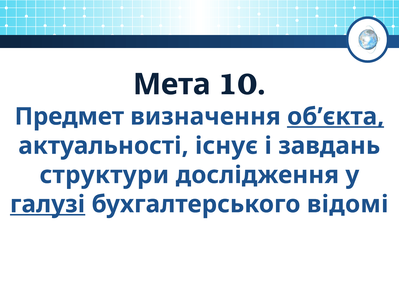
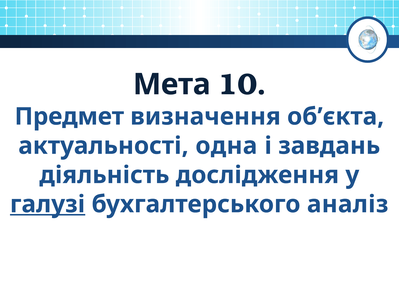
об’єкта underline: present -> none
існує: існує -> одна
структури: структури -> діяльність
відомі: відомі -> аналіз
